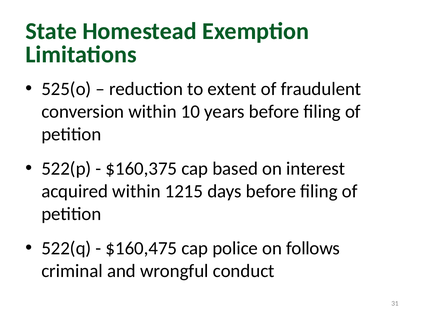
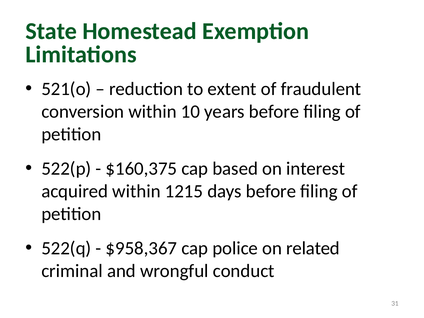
525(o: 525(o -> 521(o
$160,475: $160,475 -> $958,367
follows: follows -> related
